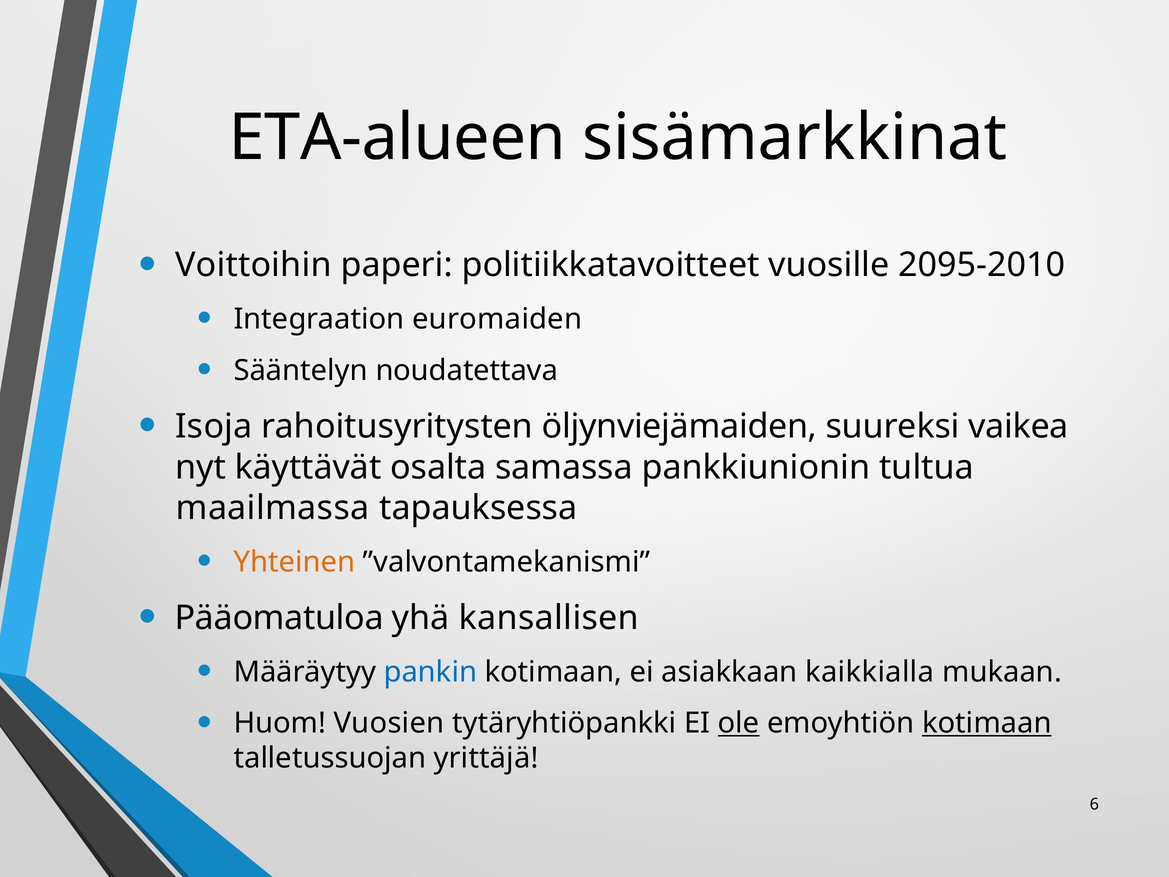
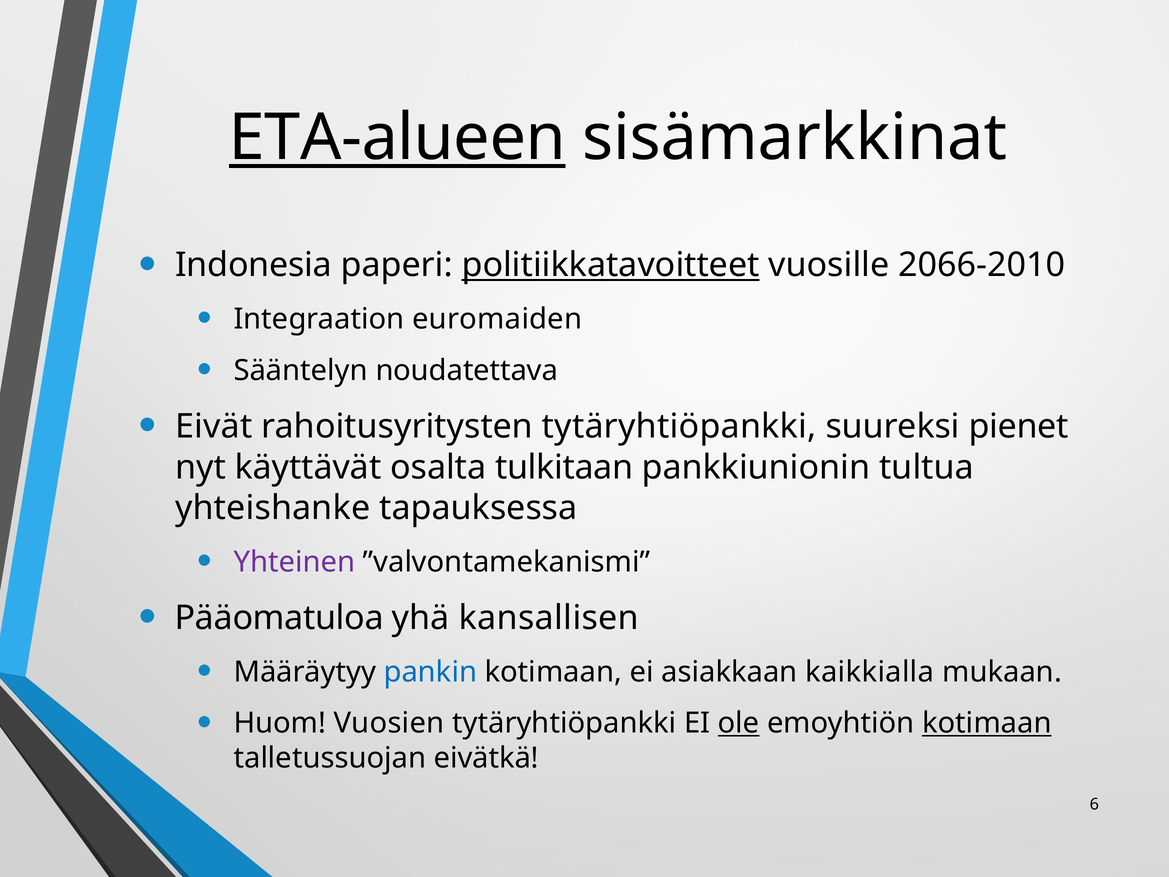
ETA-alueen underline: none -> present
Voittoihin: Voittoihin -> Indonesia
politiikkatavoitteet underline: none -> present
2095-2010: 2095-2010 -> 2066-2010
Isoja: Isoja -> Eivät
rahoitusyritysten öljynviejämaiden: öljynviejämaiden -> tytäryhtiöpankki
vaikea: vaikea -> pienet
samassa: samassa -> tulkitaan
maailmassa: maailmassa -> yhteishanke
Yhteinen colour: orange -> purple
yrittäjä: yrittäjä -> eivätkä
